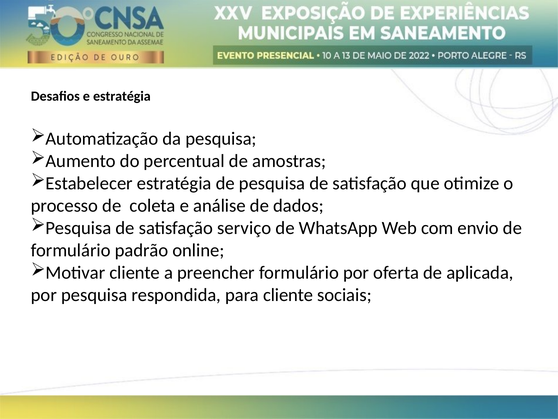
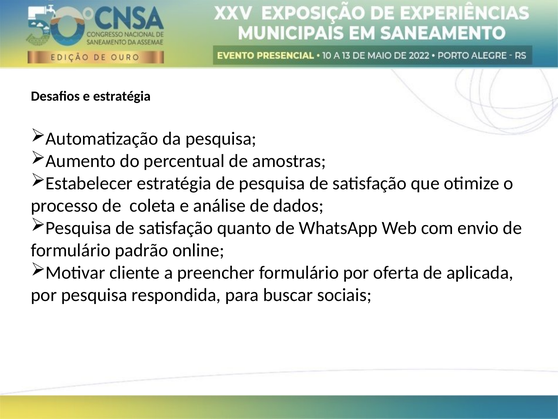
serviço: serviço -> quanto
para cliente: cliente -> buscar
